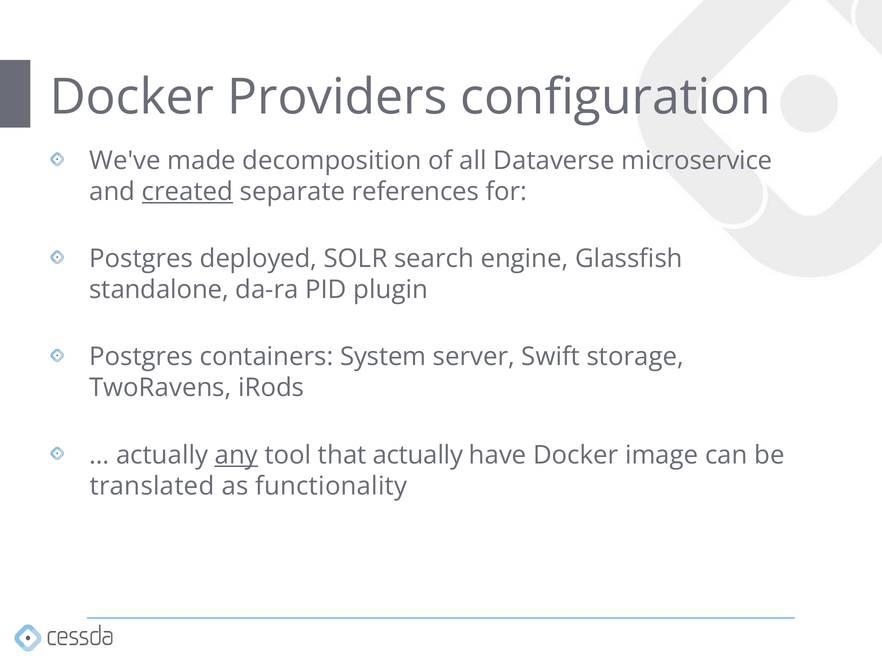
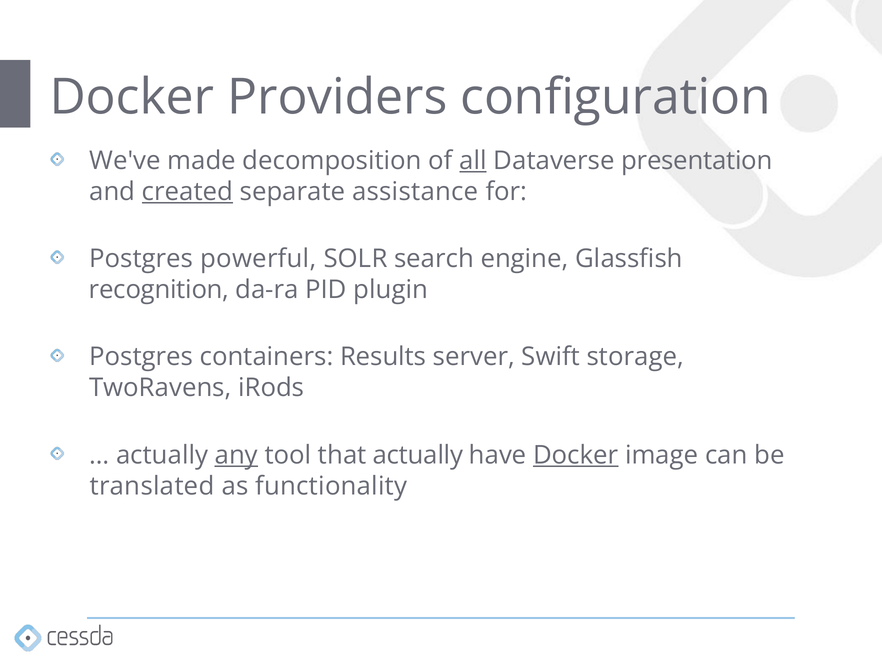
all underline: none -> present
microservice: microservice -> presentation
references: references -> assistance
deployed: deployed -> powerful
standalone: standalone -> recognition
System: System -> Results
Docker at (576, 455) underline: none -> present
